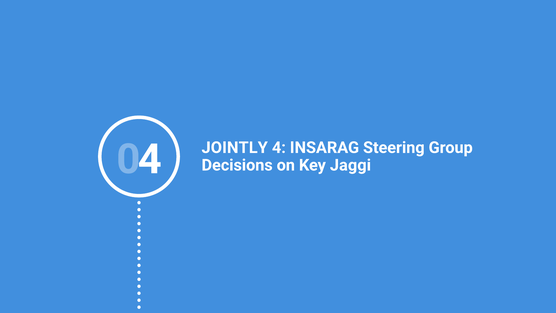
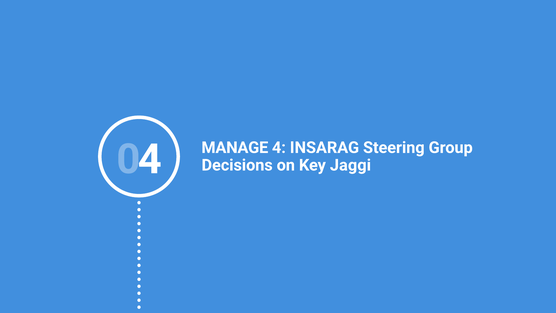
JOINTLY: JOINTLY -> MANAGE
